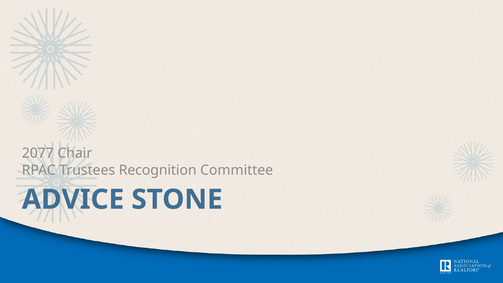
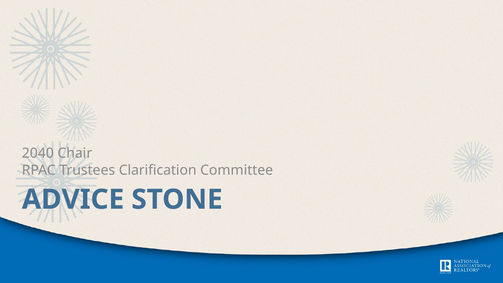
2077: 2077 -> 2040
Recognition: Recognition -> Clarification
